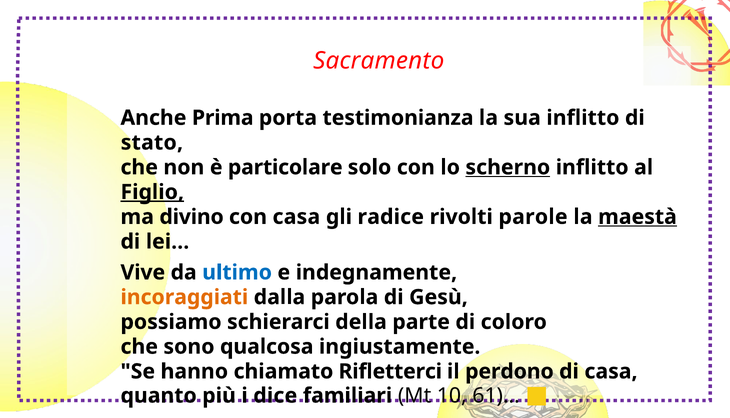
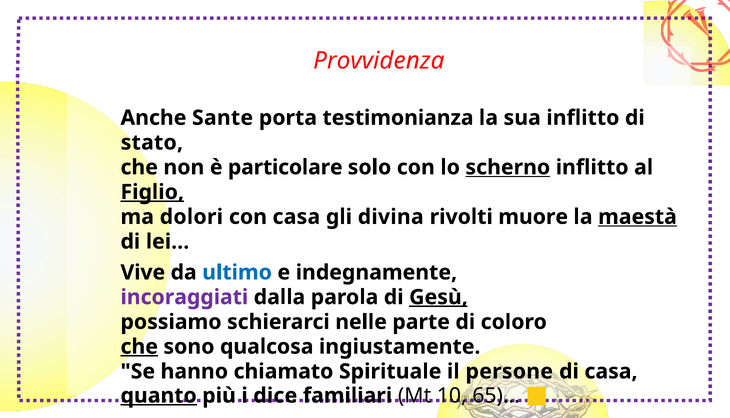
Sacramento: Sacramento -> Provvidenza
Prima: Prima -> Sante
divino: divino -> dolori
radice: radice -> divina
parole: parole -> muore
incoraggiati colour: orange -> purple
Gesù underline: none -> present
della: della -> nelle
che at (139, 347) underline: none -> present
Rifletterci: Rifletterci -> Spirituale
perdono: perdono -> persone
quanto underline: none -> present
61)…: 61)… -> 65)…
